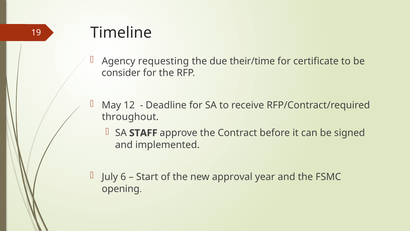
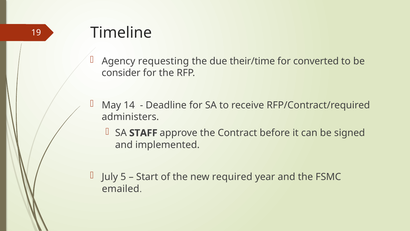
certificate: certificate -> converted
12: 12 -> 14
throughout: throughout -> administers
6: 6 -> 5
approval: approval -> required
opening: opening -> emailed
